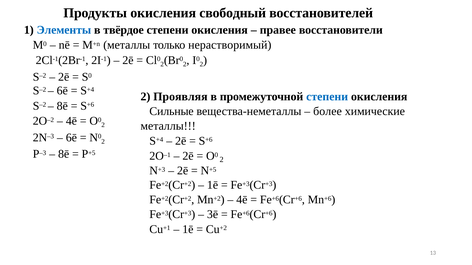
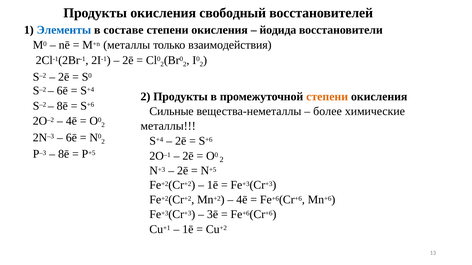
твёрдое: твёрдое -> составе
правее: правее -> йодида
нерастворимый: нерастворимый -> взаимодействия
2 Проявляя: Проявляя -> Продукты
степени at (327, 97) colour: blue -> orange
